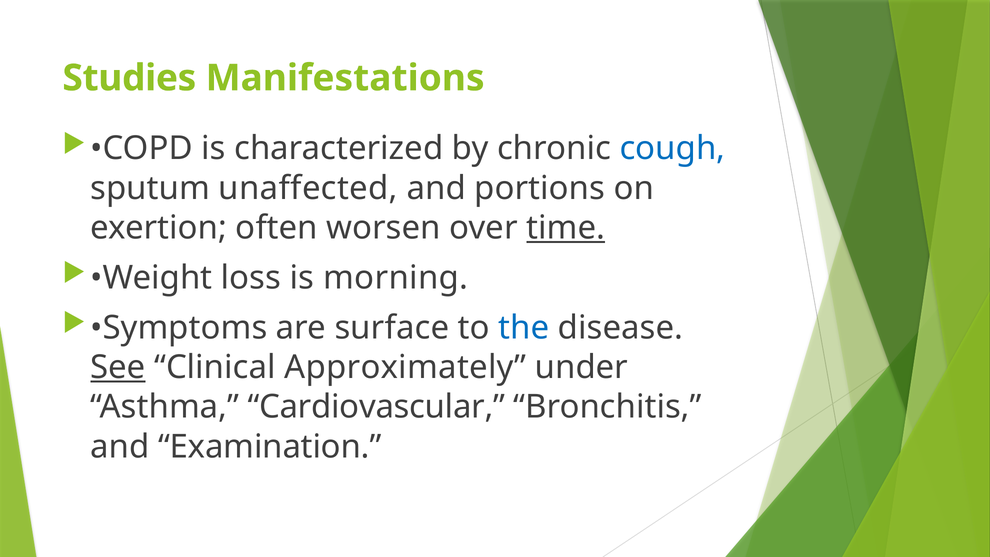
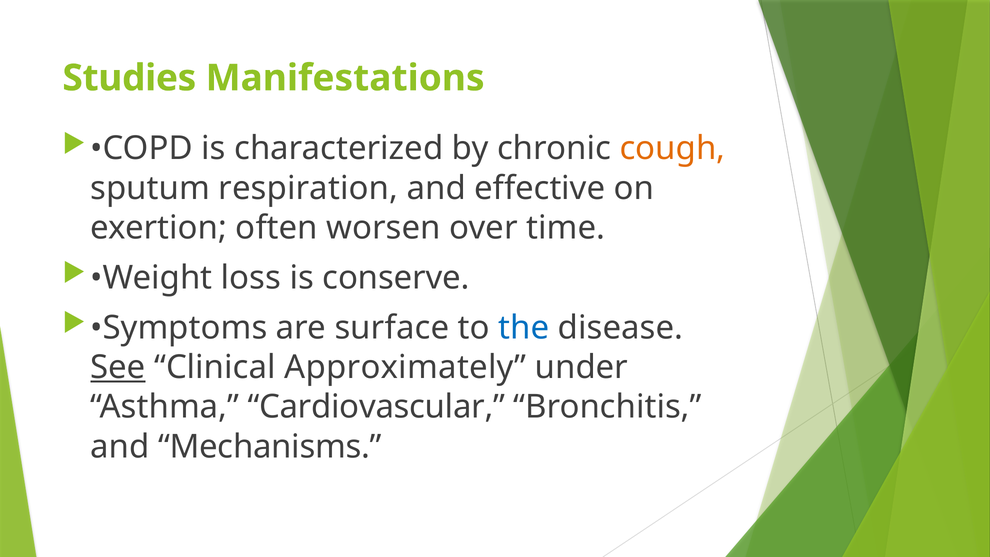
cough colour: blue -> orange
unaffected: unaffected -> respiration
portions: portions -> effective
time underline: present -> none
morning: morning -> conserve
Examination: Examination -> Mechanisms
